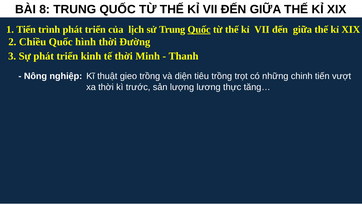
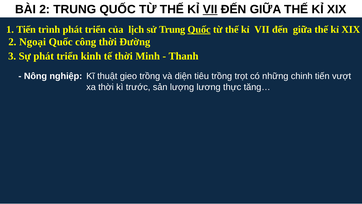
BÀI 8: 8 -> 2
VII at (210, 9) underline: none -> present
Chiều: Chiều -> Ngoại
hình: hình -> công
